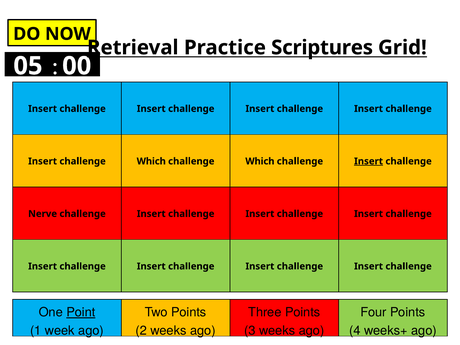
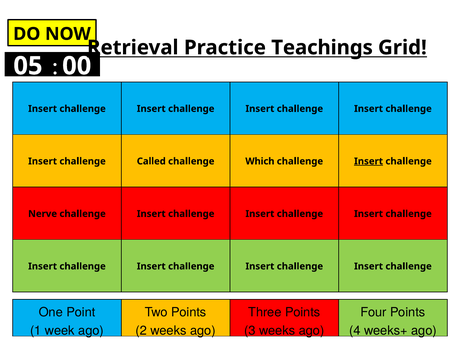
Scriptures: Scriptures -> Teachings
Insert challenge Which: Which -> Called
Point underline: present -> none
